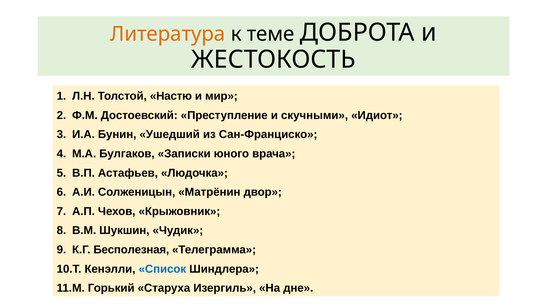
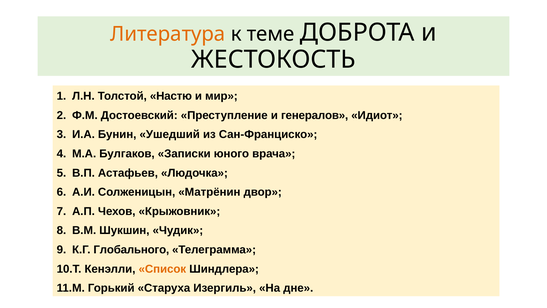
скучными: скучными -> генералов
Бесполезная: Бесполезная -> Глобального
Список colour: blue -> orange
